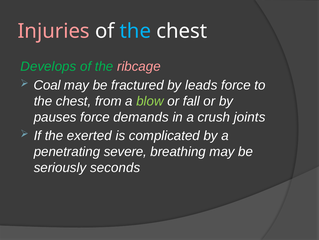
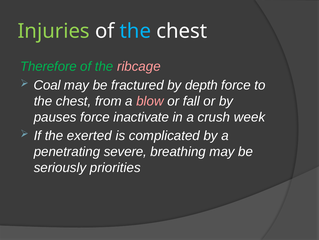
Injuries colour: pink -> light green
Develops: Develops -> Therefore
leads: leads -> depth
blow colour: light green -> pink
demands: demands -> inactivate
joints: joints -> week
seconds: seconds -> priorities
